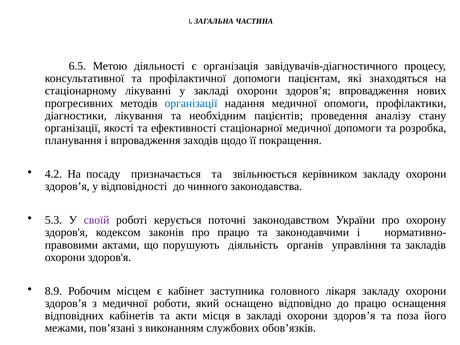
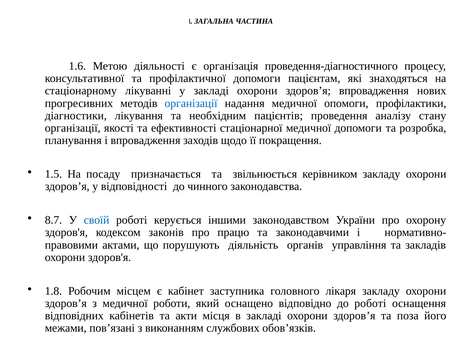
6.5: 6.5 -> 1.6
завiдувачiв-дiагностичного: завiдувачiв-дiагностичного -> проведення-дiагностичного
4.2: 4.2 -> 1.5
5.3: 5.3 -> 8.7
своїй colour: purple -> blue
поточні: поточні -> iншими
8.9: 8.9 -> 1.8
до працю: працю -> роботi
